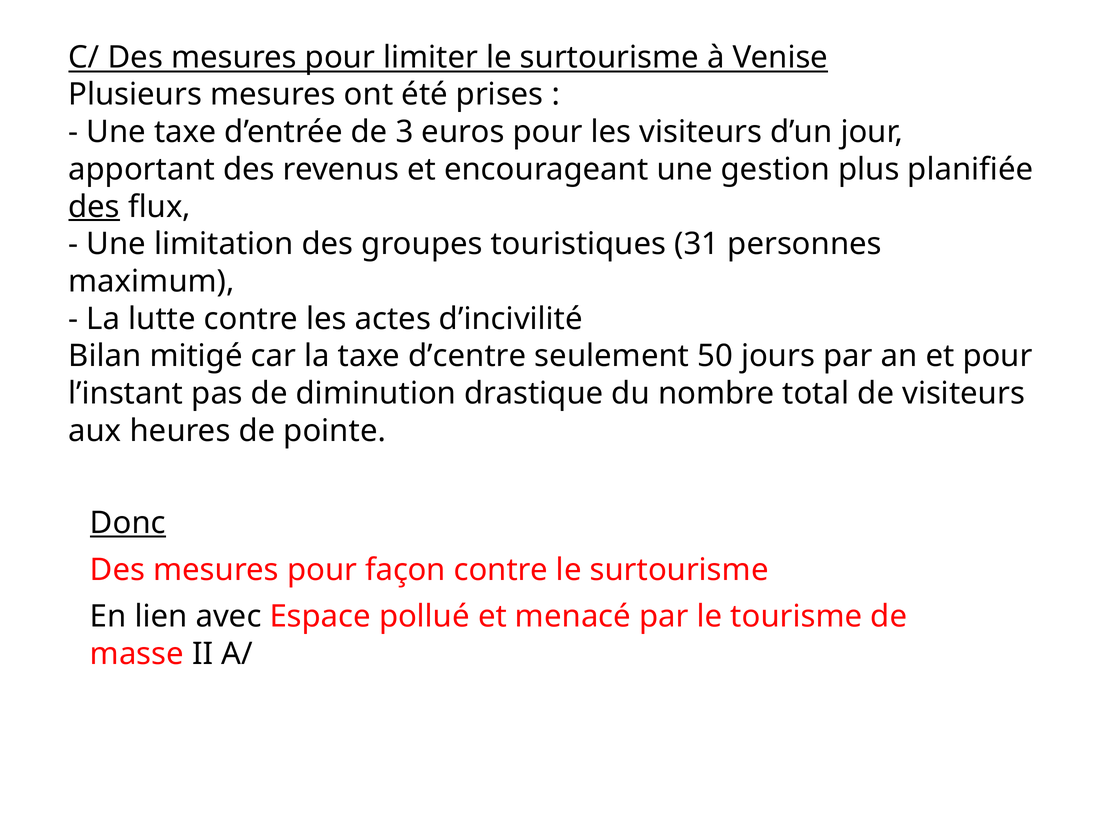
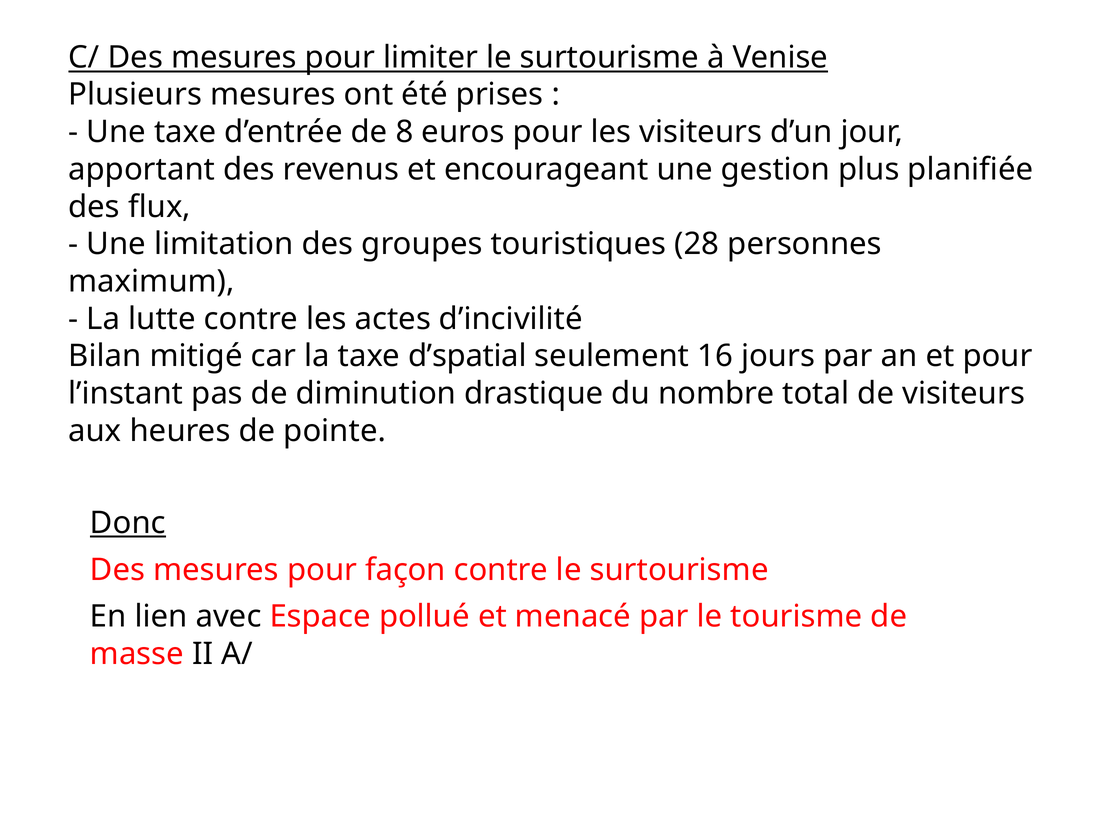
3: 3 -> 8
des at (94, 207) underline: present -> none
31: 31 -> 28
d’centre: d’centre -> d’spatial
50: 50 -> 16
